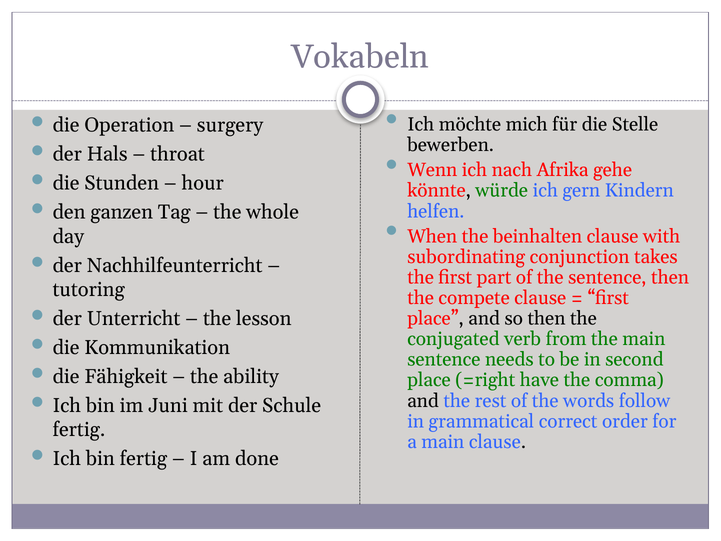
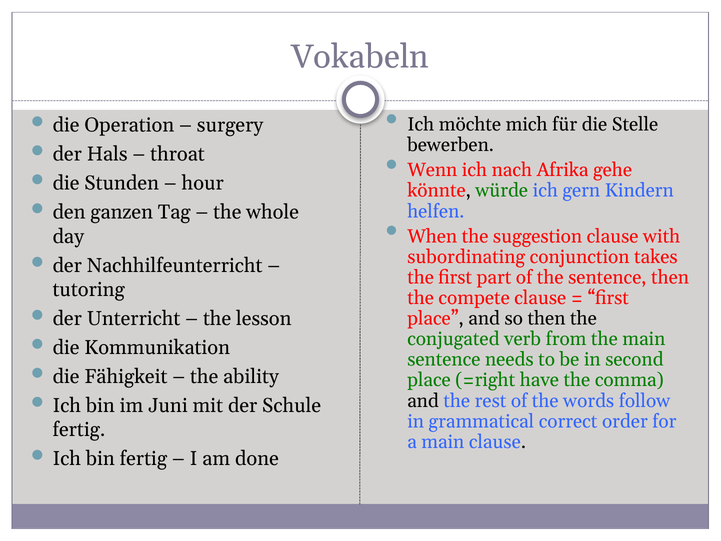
beinhalten: beinhalten -> suggestion
